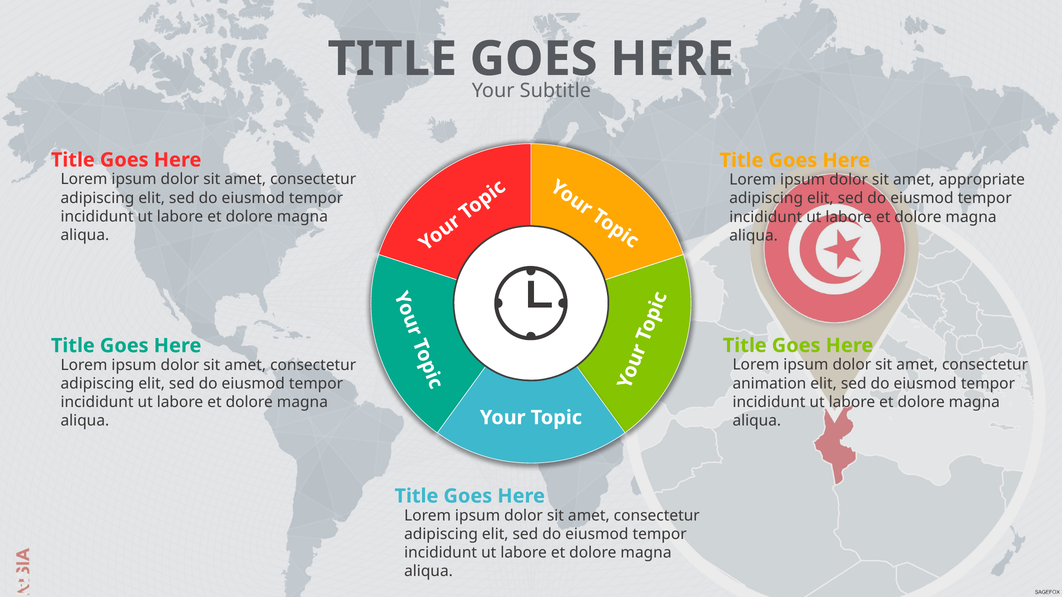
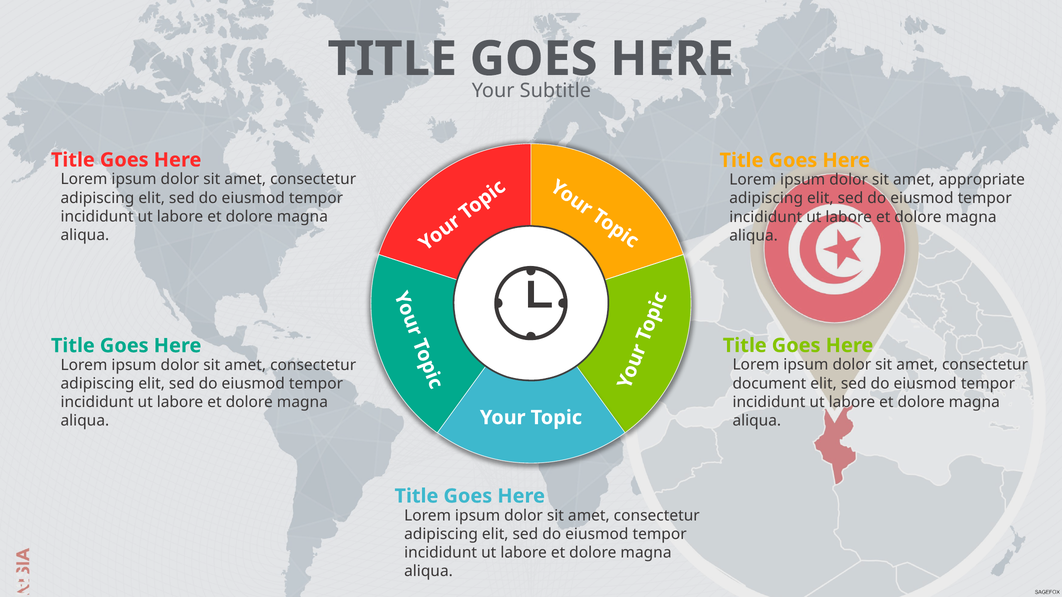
animation: animation -> document
